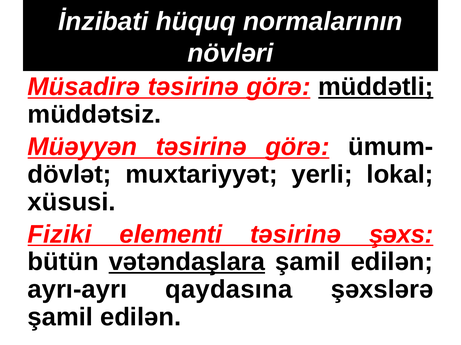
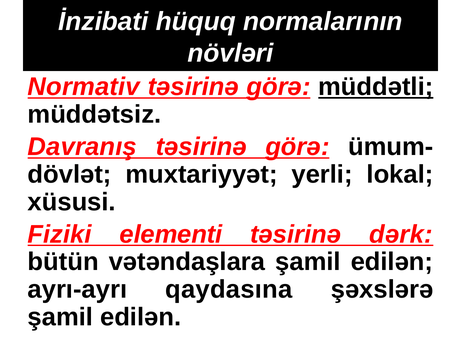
Müsadirə: Müsadirə -> Normativ
Müəyyən: Müəyyən -> Davranış
şəxs: şəxs -> dərk
vətəndaşlara underline: present -> none
